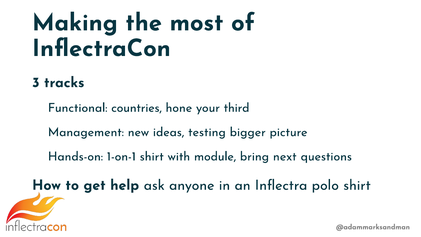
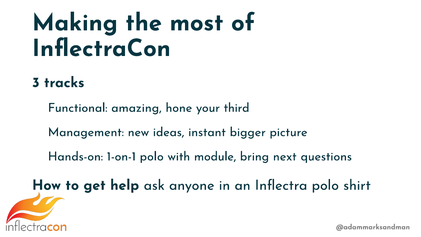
countries: countries -> amazing
testing: testing -> instant
1-on-1 shirt: shirt -> polo
